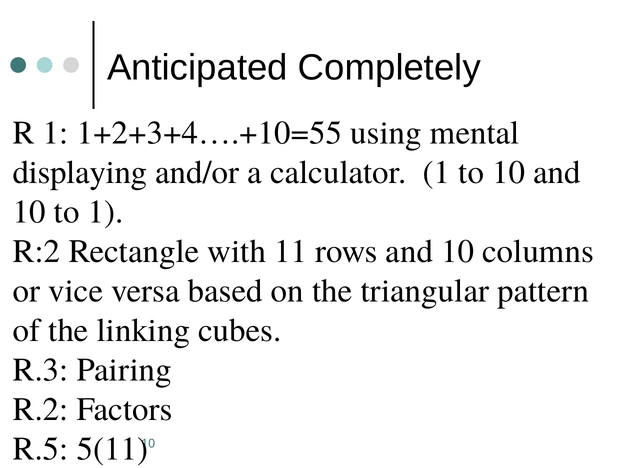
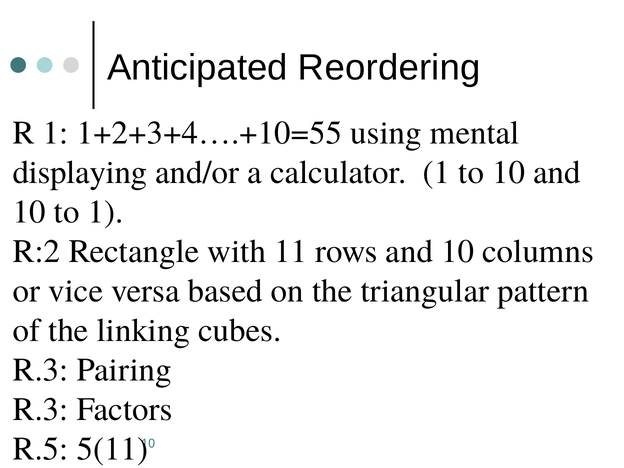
Completely: Completely -> Reordering
R.2 at (41, 410): R.2 -> R.3
